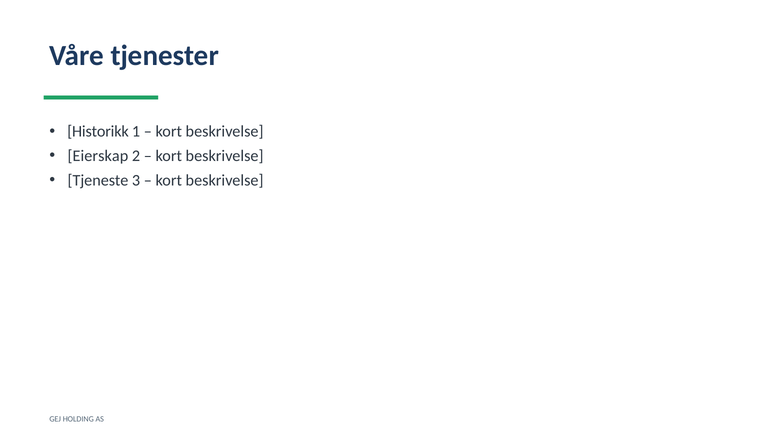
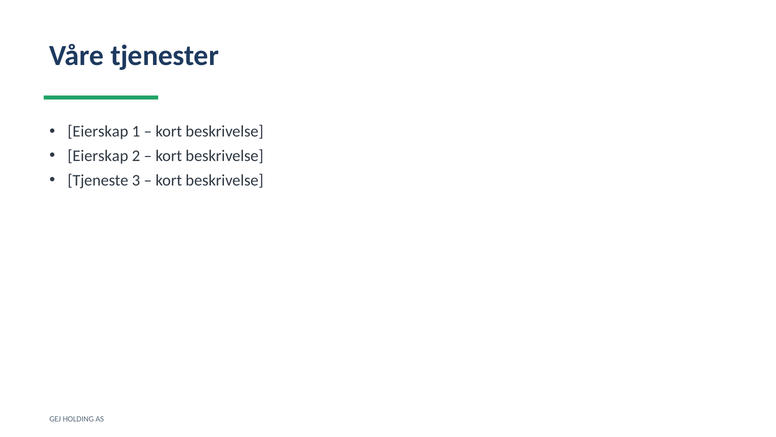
Historikk at (98, 131): Historikk -> Eierskap
